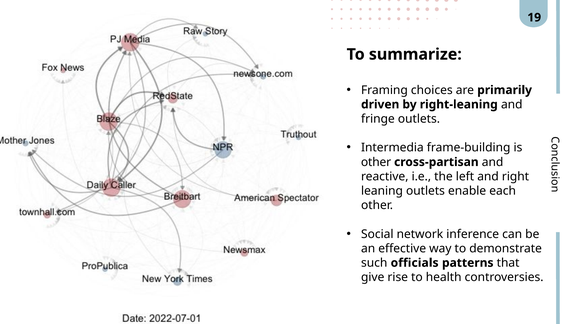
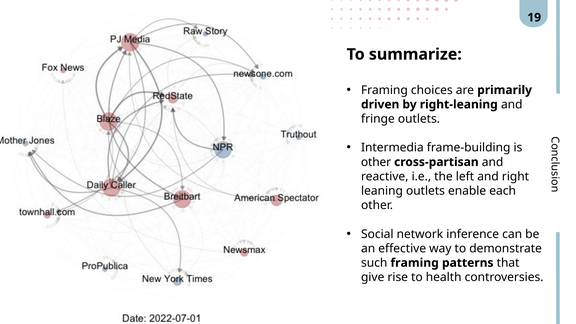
such officials: officials -> framing
